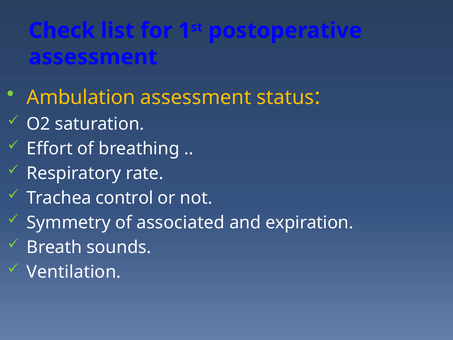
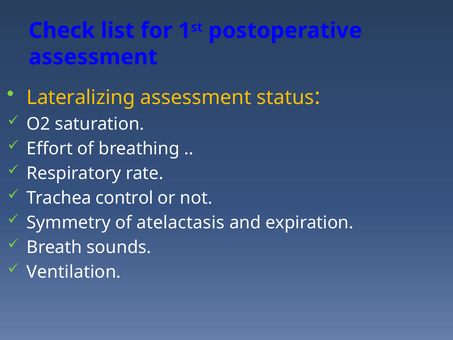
Ambulation: Ambulation -> Lateralizing
associated: associated -> atelactasis
